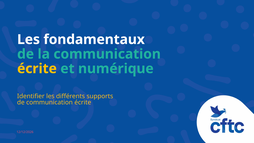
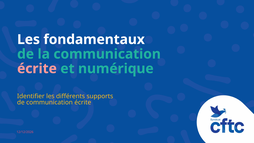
écrite at (37, 69) colour: yellow -> pink
